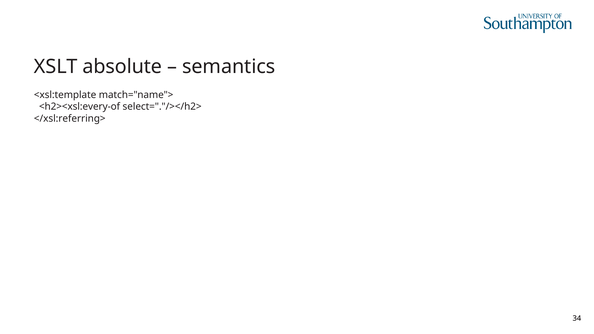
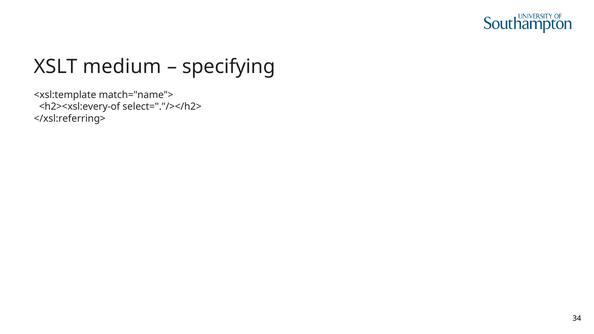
absolute: absolute -> medium
semantics: semantics -> specifying
